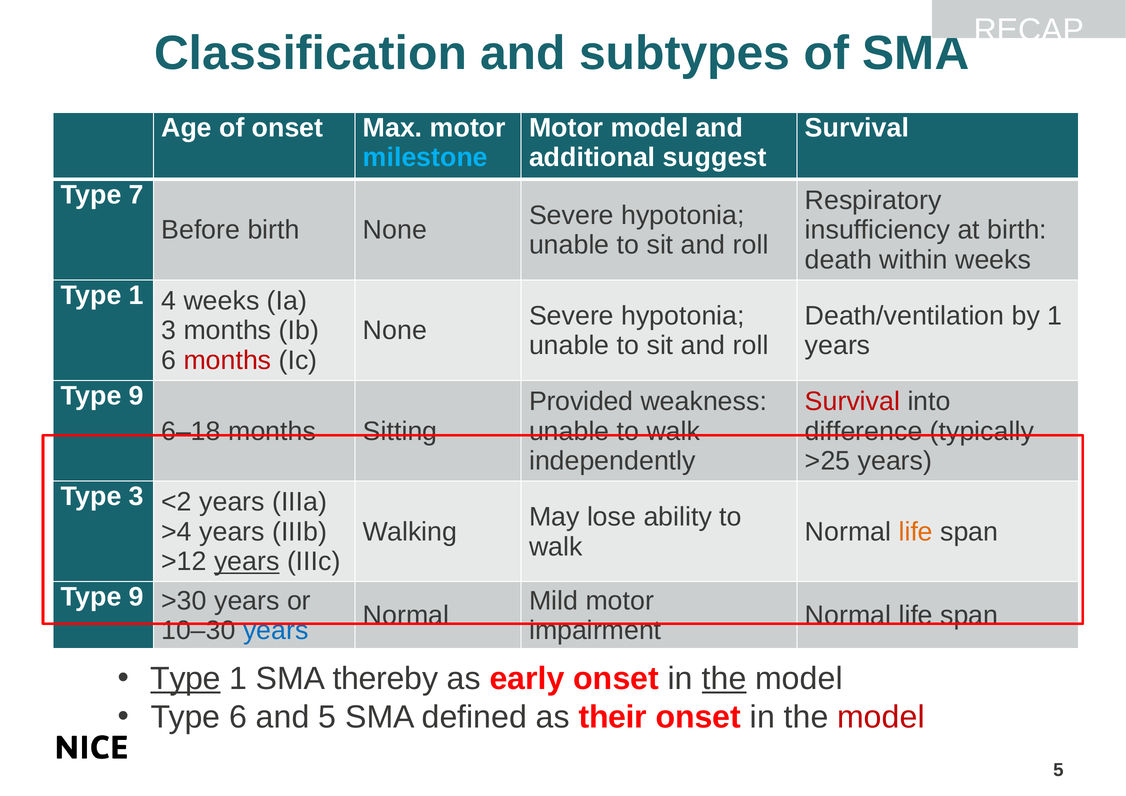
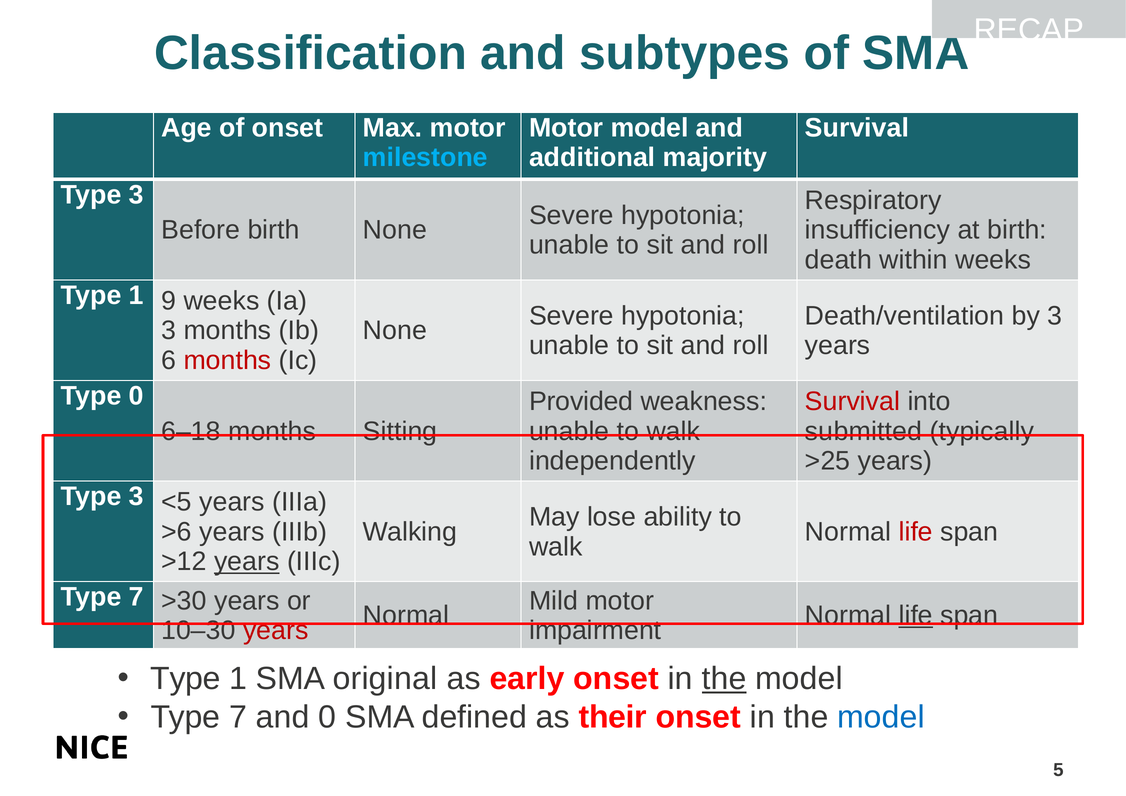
suggest: suggest -> majority
7 at (136, 195): 7 -> 3
4: 4 -> 9
by 1: 1 -> 3
9 at (136, 396): 9 -> 0
difference: difference -> submitted
<2: <2 -> <5
>4: >4 -> >6
life at (916, 532) colour: orange -> red
9 at (136, 597): 9 -> 7
life at (916, 616) underline: none -> present
years at (276, 631) colour: blue -> red
Type at (186, 679) underline: present -> none
thereby: thereby -> original
6 at (238, 718): 6 -> 7
and 5: 5 -> 0
model at (881, 718) colour: red -> blue
